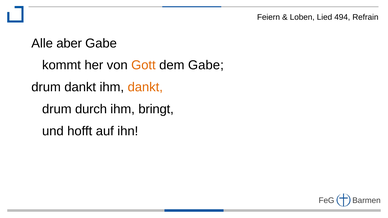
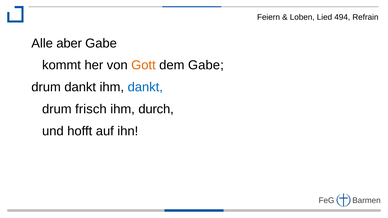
dankt at (145, 87) colour: orange -> blue
durch: durch -> frisch
bringt: bringt -> durch
